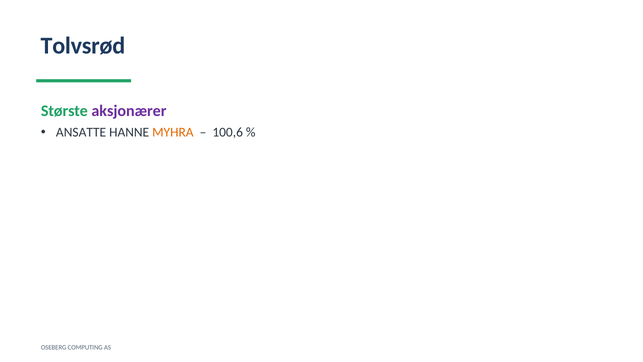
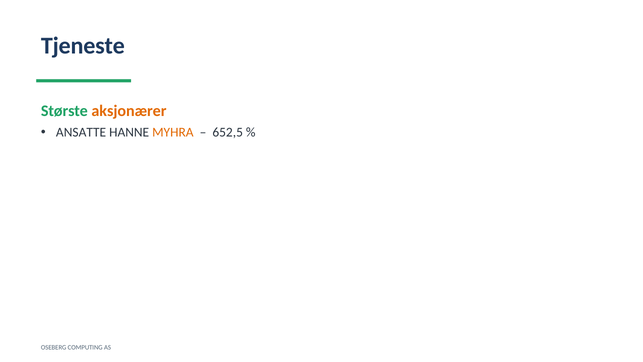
Tolvsrød: Tolvsrød -> Tjeneste
aksjonærer colour: purple -> orange
100,6: 100,6 -> 652,5
